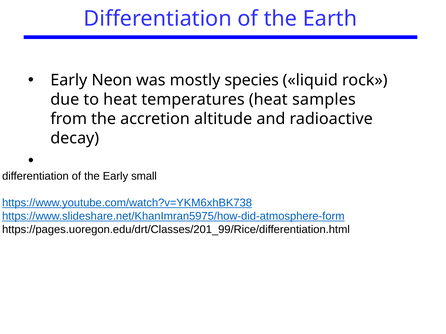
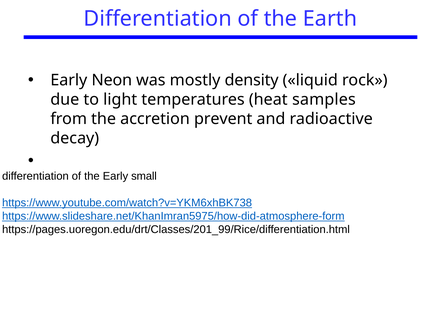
species: species -> density
to heat: heat -> light
altitude: altitude -> prevent
